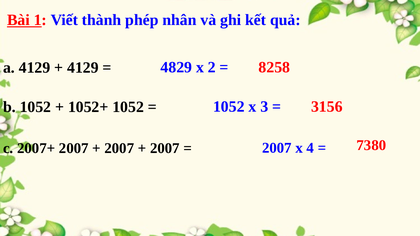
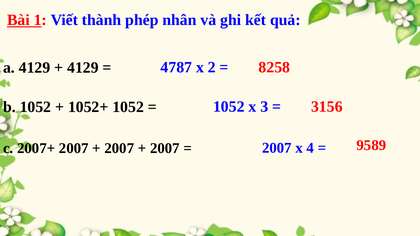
4829: 4829 -> 4787
7380: 7380 -> 9589
